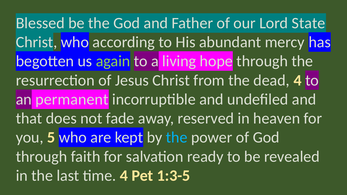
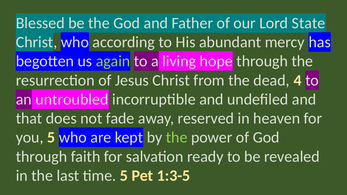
permanent: permanent -> untroubled
the at (177, 138) colour: light blue -> light green
time 4: 4 -> 5
